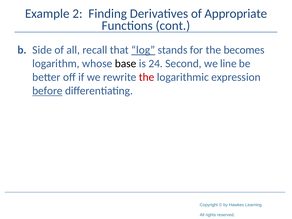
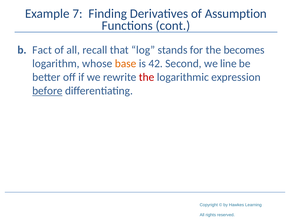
2: 2 -> 7
Appropriate: Appropriate -> Assumption
Side: Side -> Fact
log underline: present -> none
base colour: black -> orange
24: 24 -> 42
